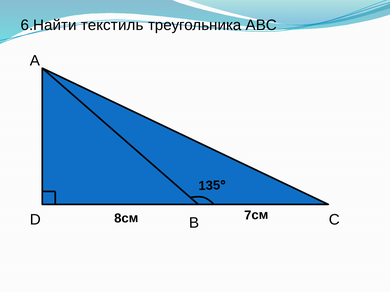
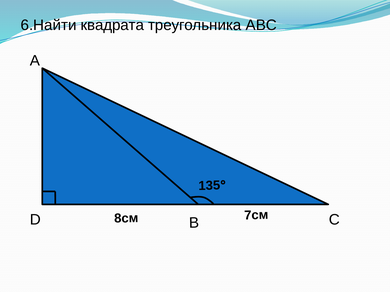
текстиль: текстиль -> квадрата
